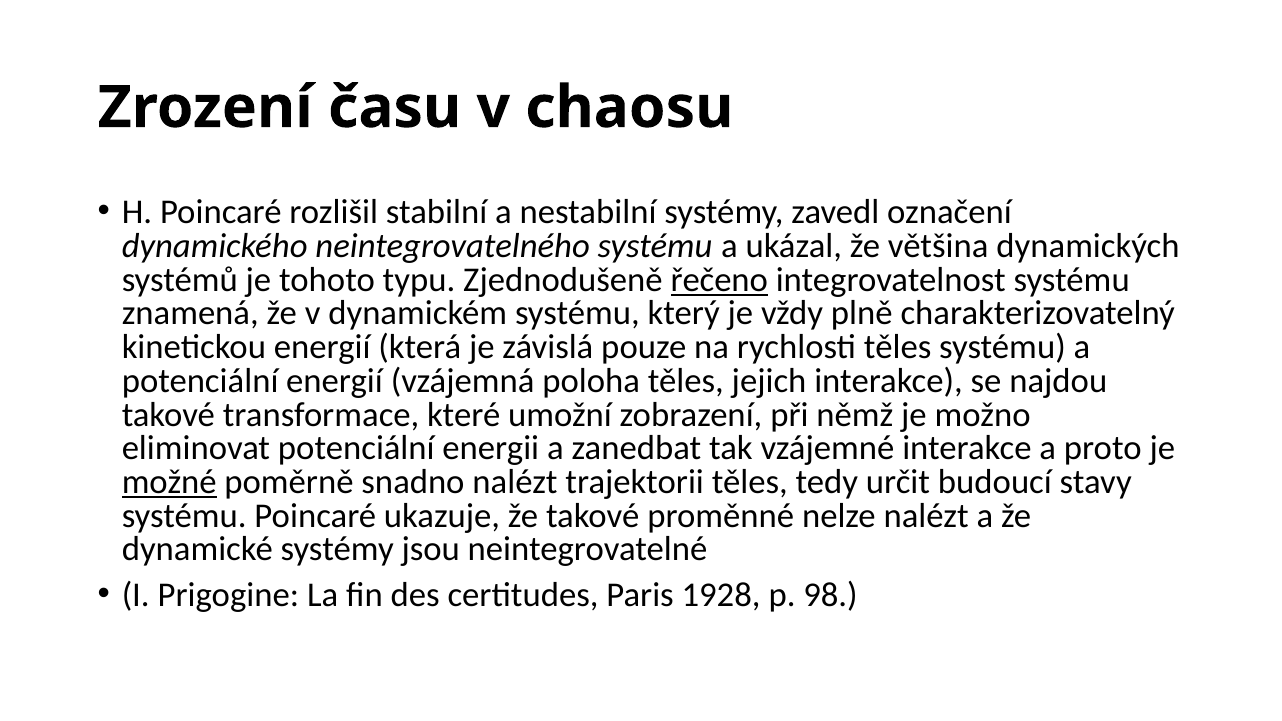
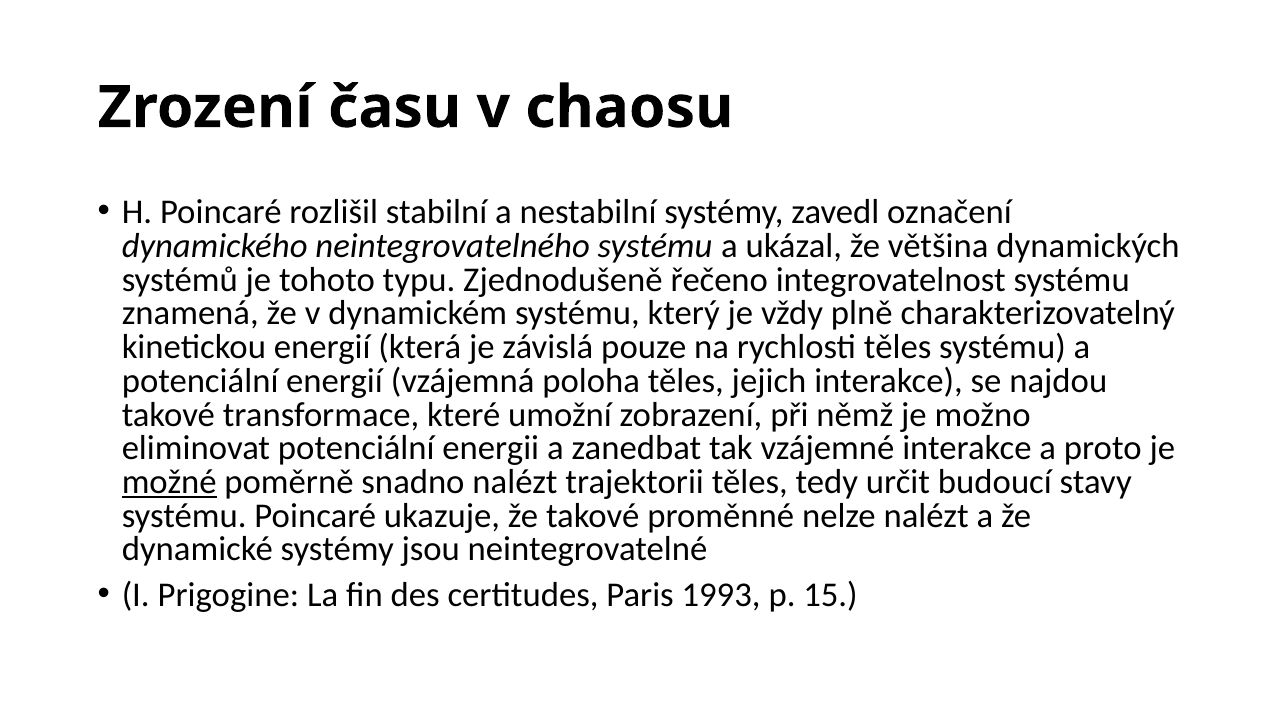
řečeno underline: present -> none
1928: 1928 -> 1993
98: 98 -> 15
